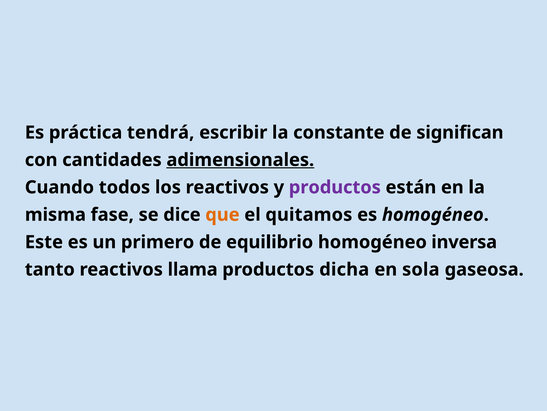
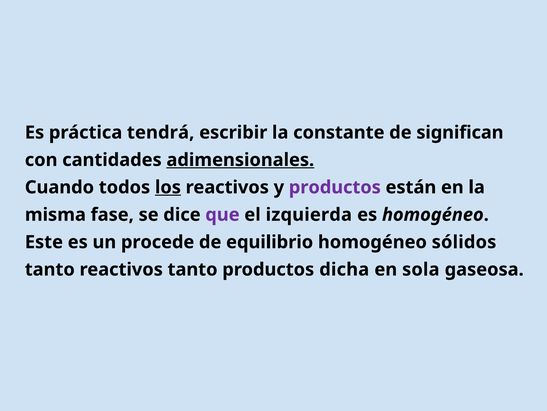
los underline: none -> present
que colour: orange -> purple
quitamos: quitamos -> izquierda
primero: primero -> procede
inversa: inversa -> sólidos
reactivos llama: llama -> tanto
